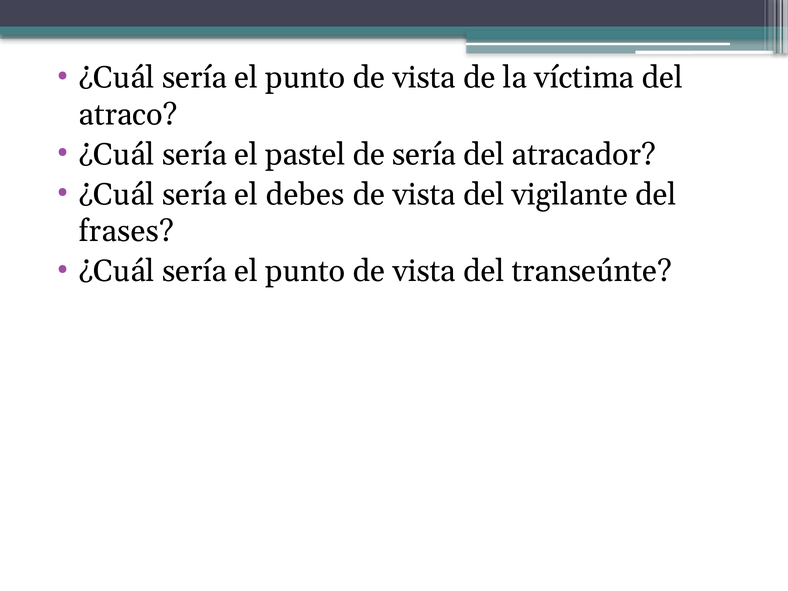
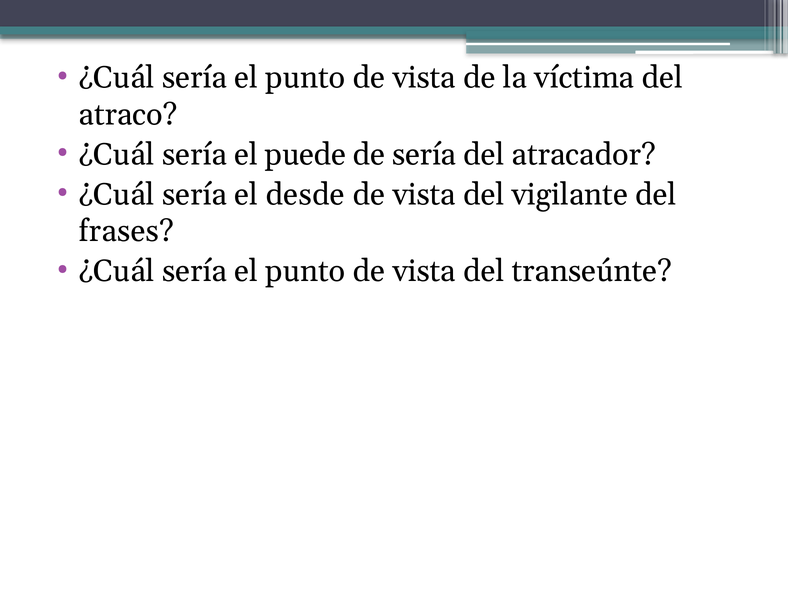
pastel: pastel -> puede
debes: debes -> desde
